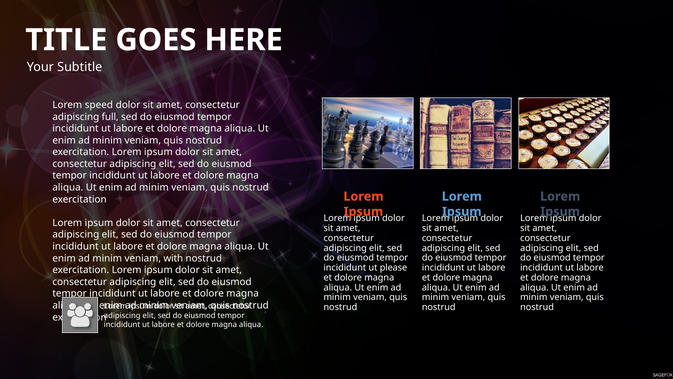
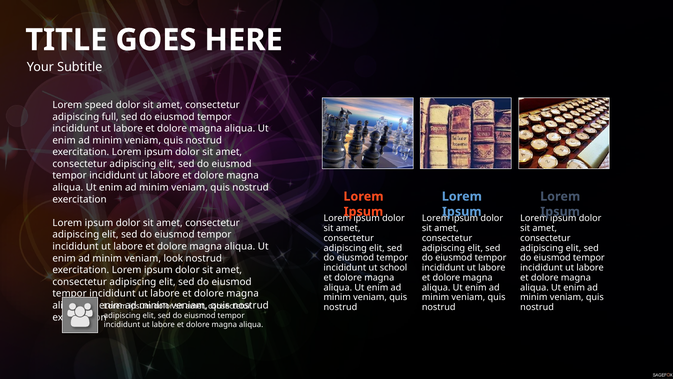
with: with -> look
please: please -> school
